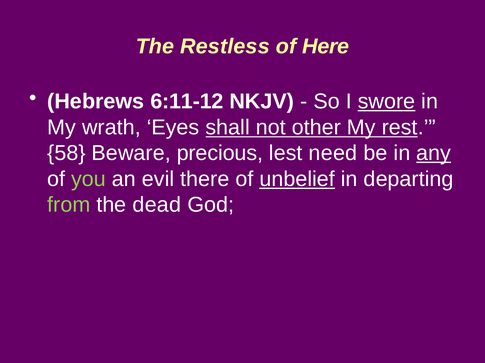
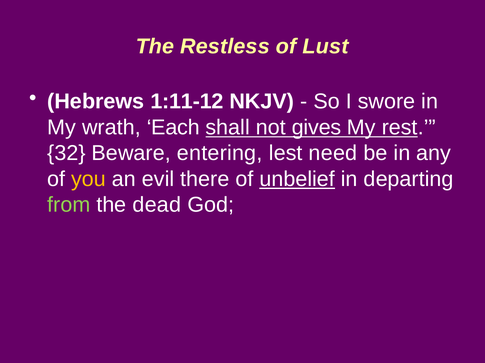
Here: Here -> Lust
6:11-12: 6:11-12 -> 1:11-12
swore underline: present -> none
Eyes: Eyes -> Each
other: other -> gives
58: 58 -> 32
precious: precious -> entering
any underline: present -> none
you colour: light green -> yellow
